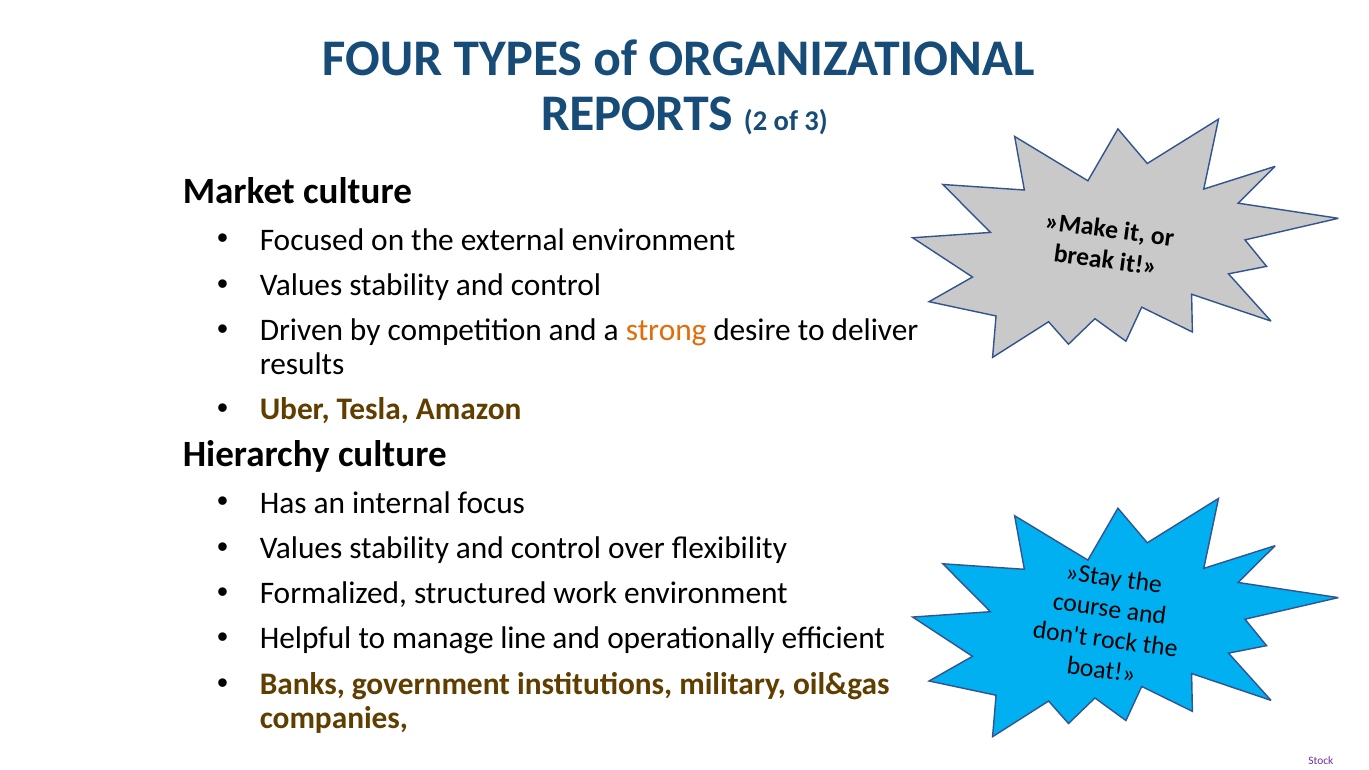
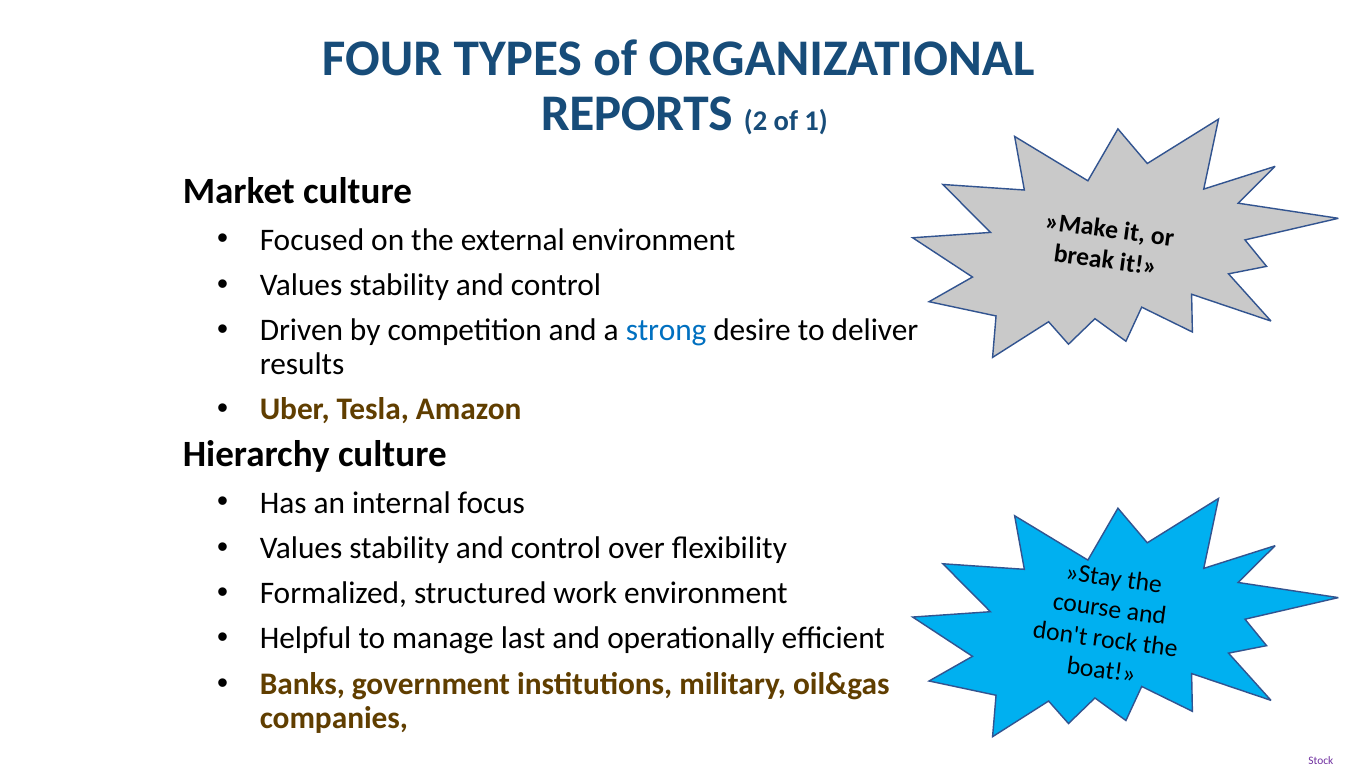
3: 3 -> 1
strong colour: orange -> blue
line: line -> last
